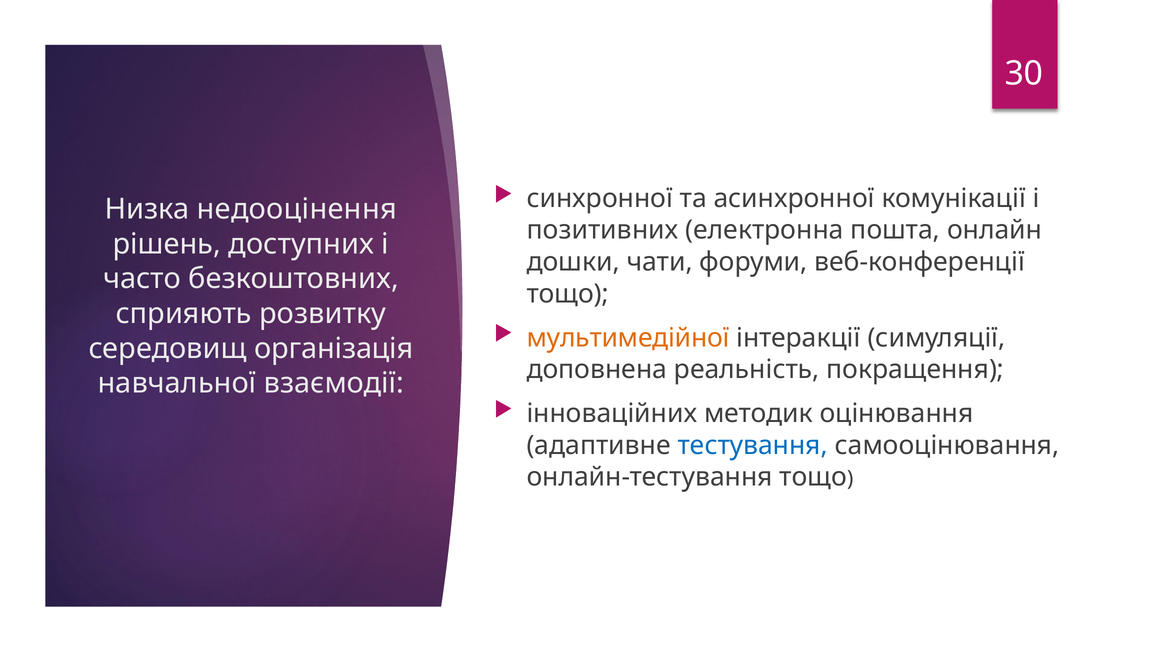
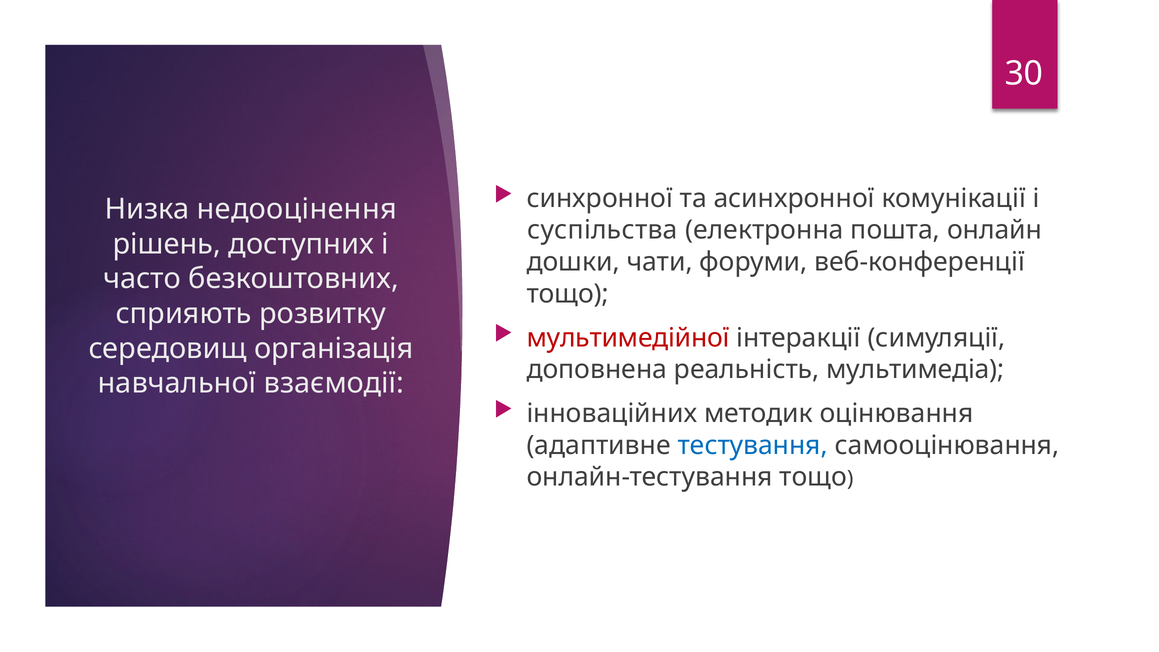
позитивних: позитивних -> суспільства
мультимедійної colour: orange -> red
покращення: покращення -> мультимедіа
